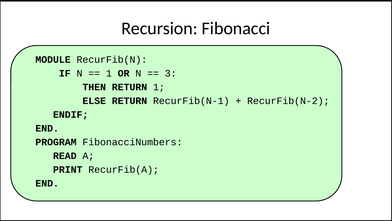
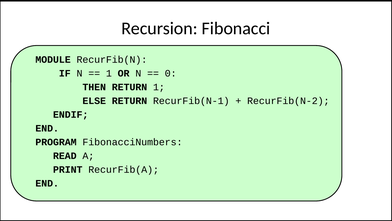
3: 3 -> 0
